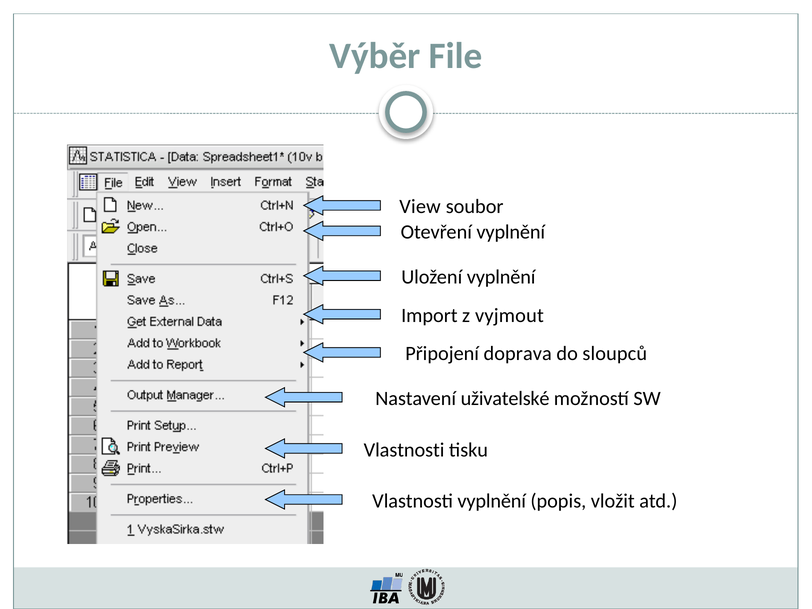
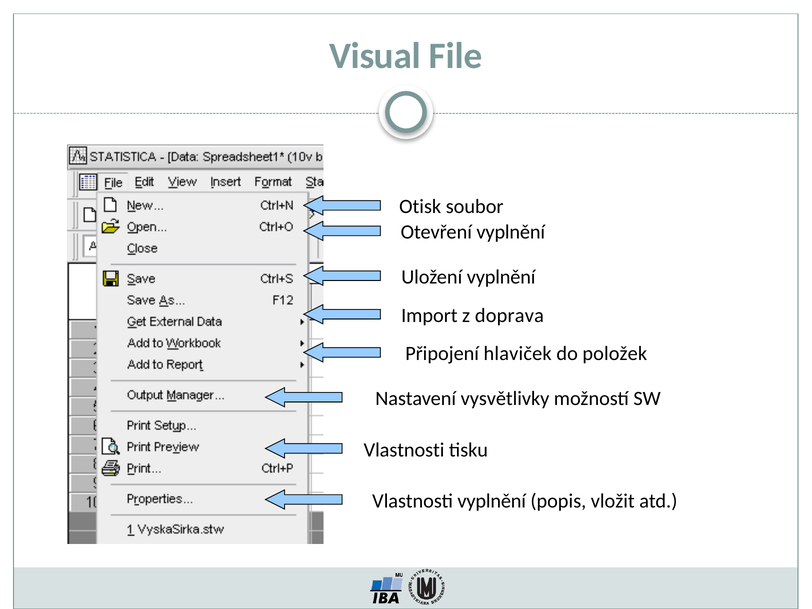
Výběr: Výběr -> Visual
View: View -> Otisk
vyjmout: vyjmout -> doprava
doprava: doprava -> hlaviček
sloupců: sloupců -> položek
uživatelské: uživatelské -> vysvětlivky
